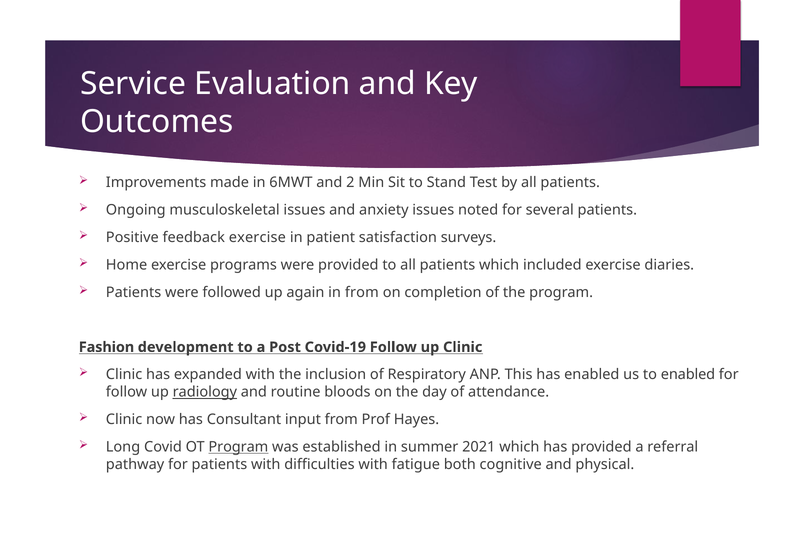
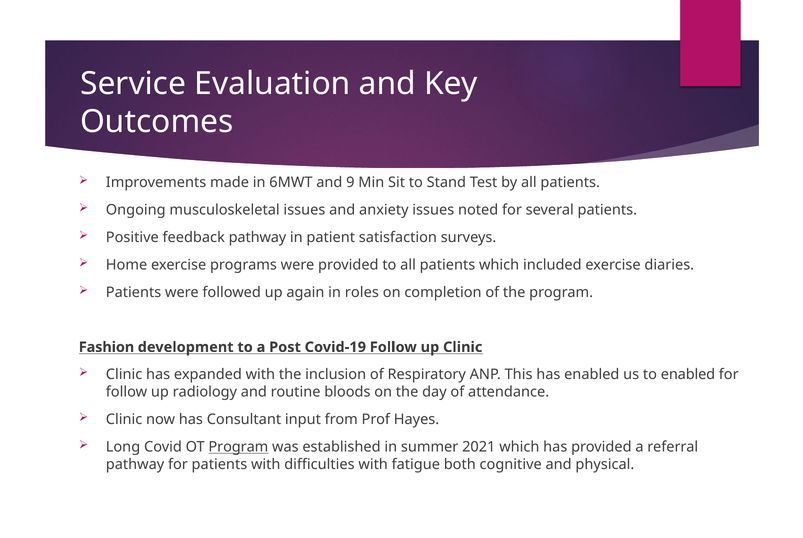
2: 2 -> 9
feedback exercise: exercise -> pathway
in from: from -> roles
radiology underline: present -> none
